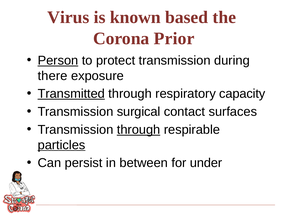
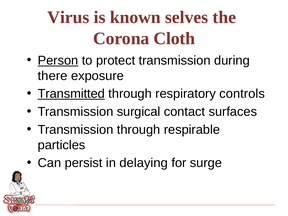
based: based -> selves
Prior: Prior -> Cloth
capacity: capacity -> controls
through at (139, 130) underline: present -> none
particles underline: present -> none
between: between -> delaying
under: under -> surge
